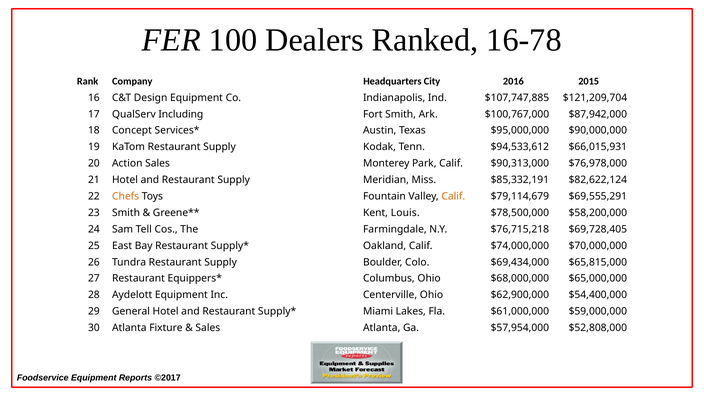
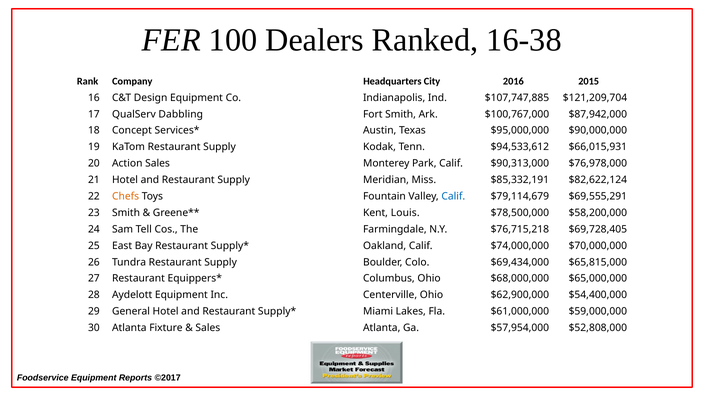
16-78: 16-78 -> 16-38
Including: Including -> Dabbling
Calif at (453, 196) colour: orange -> blue
